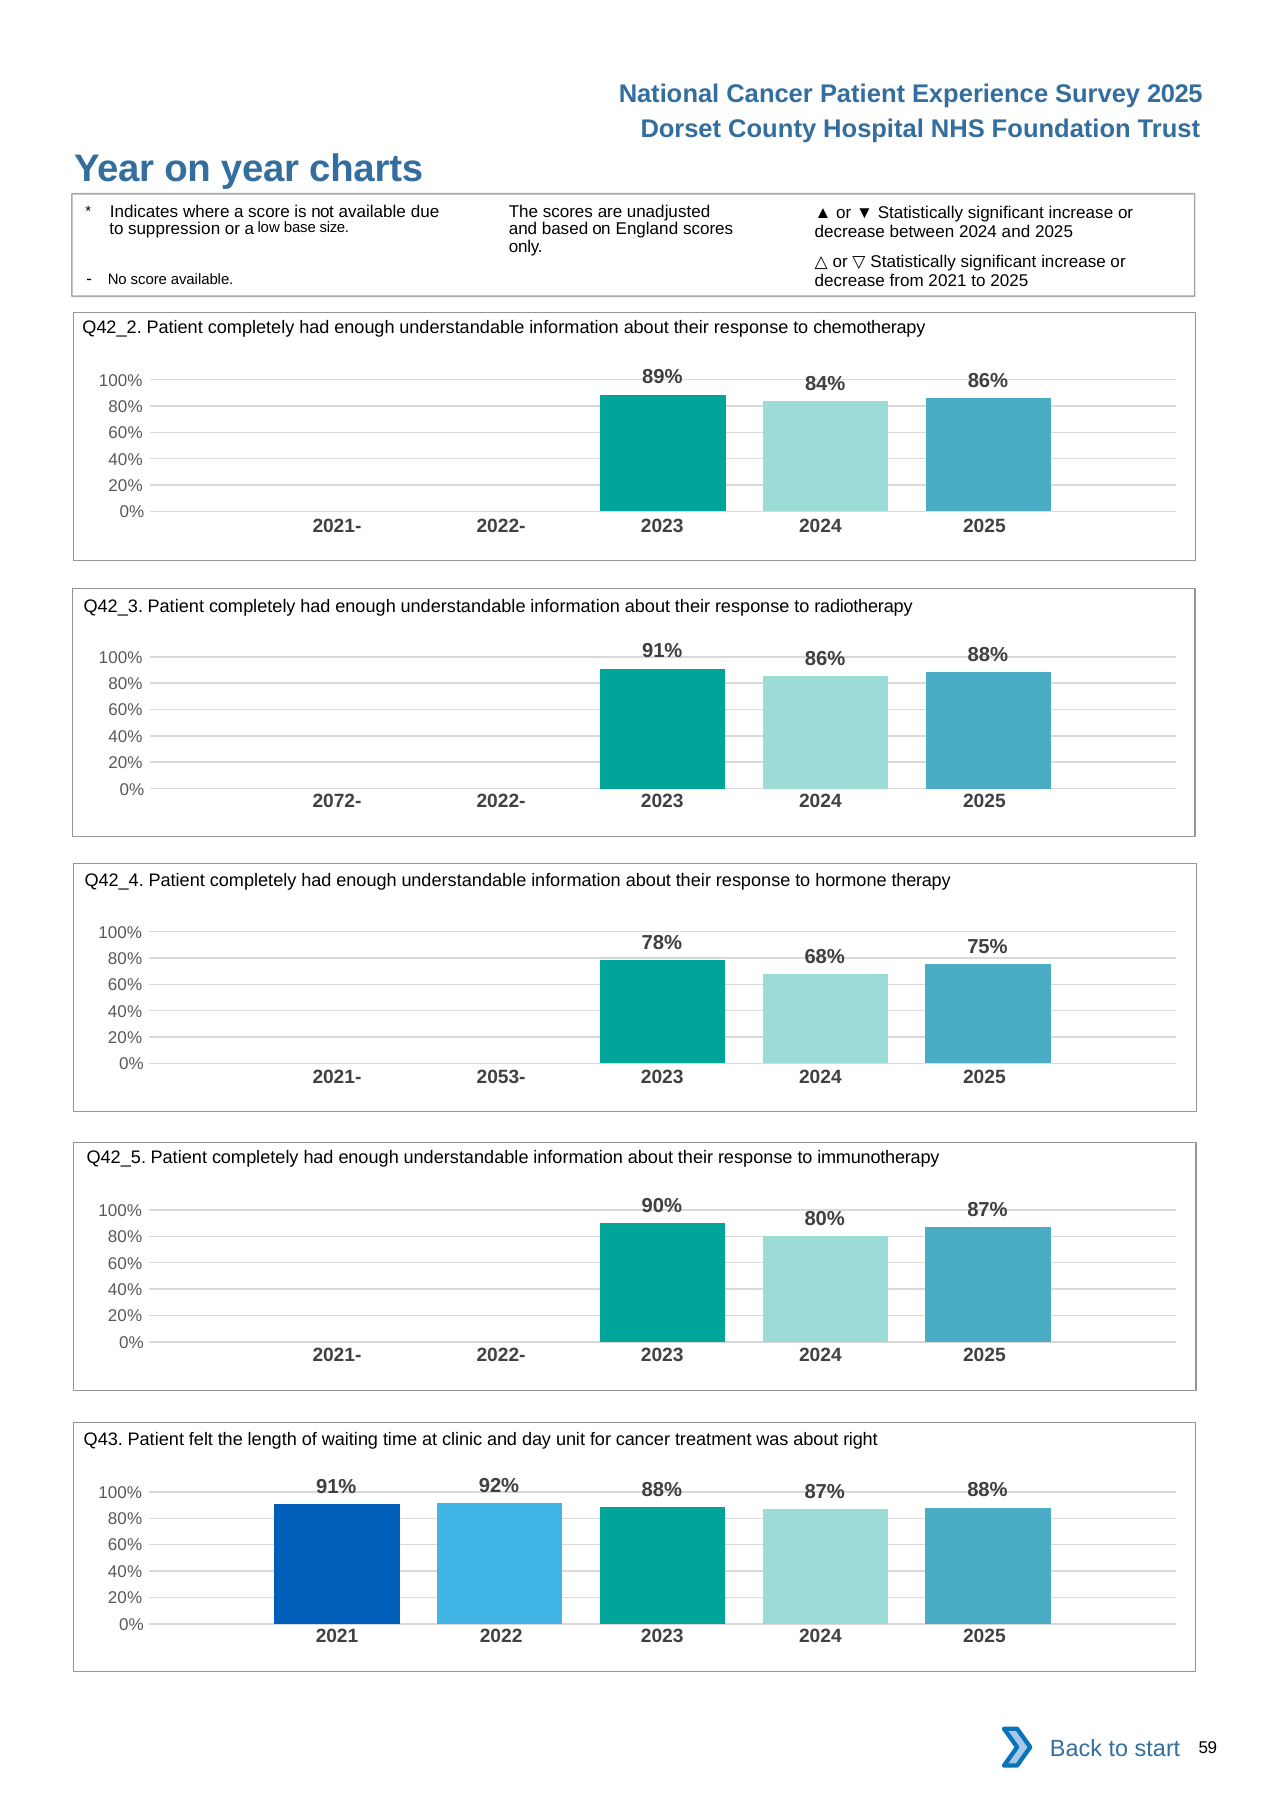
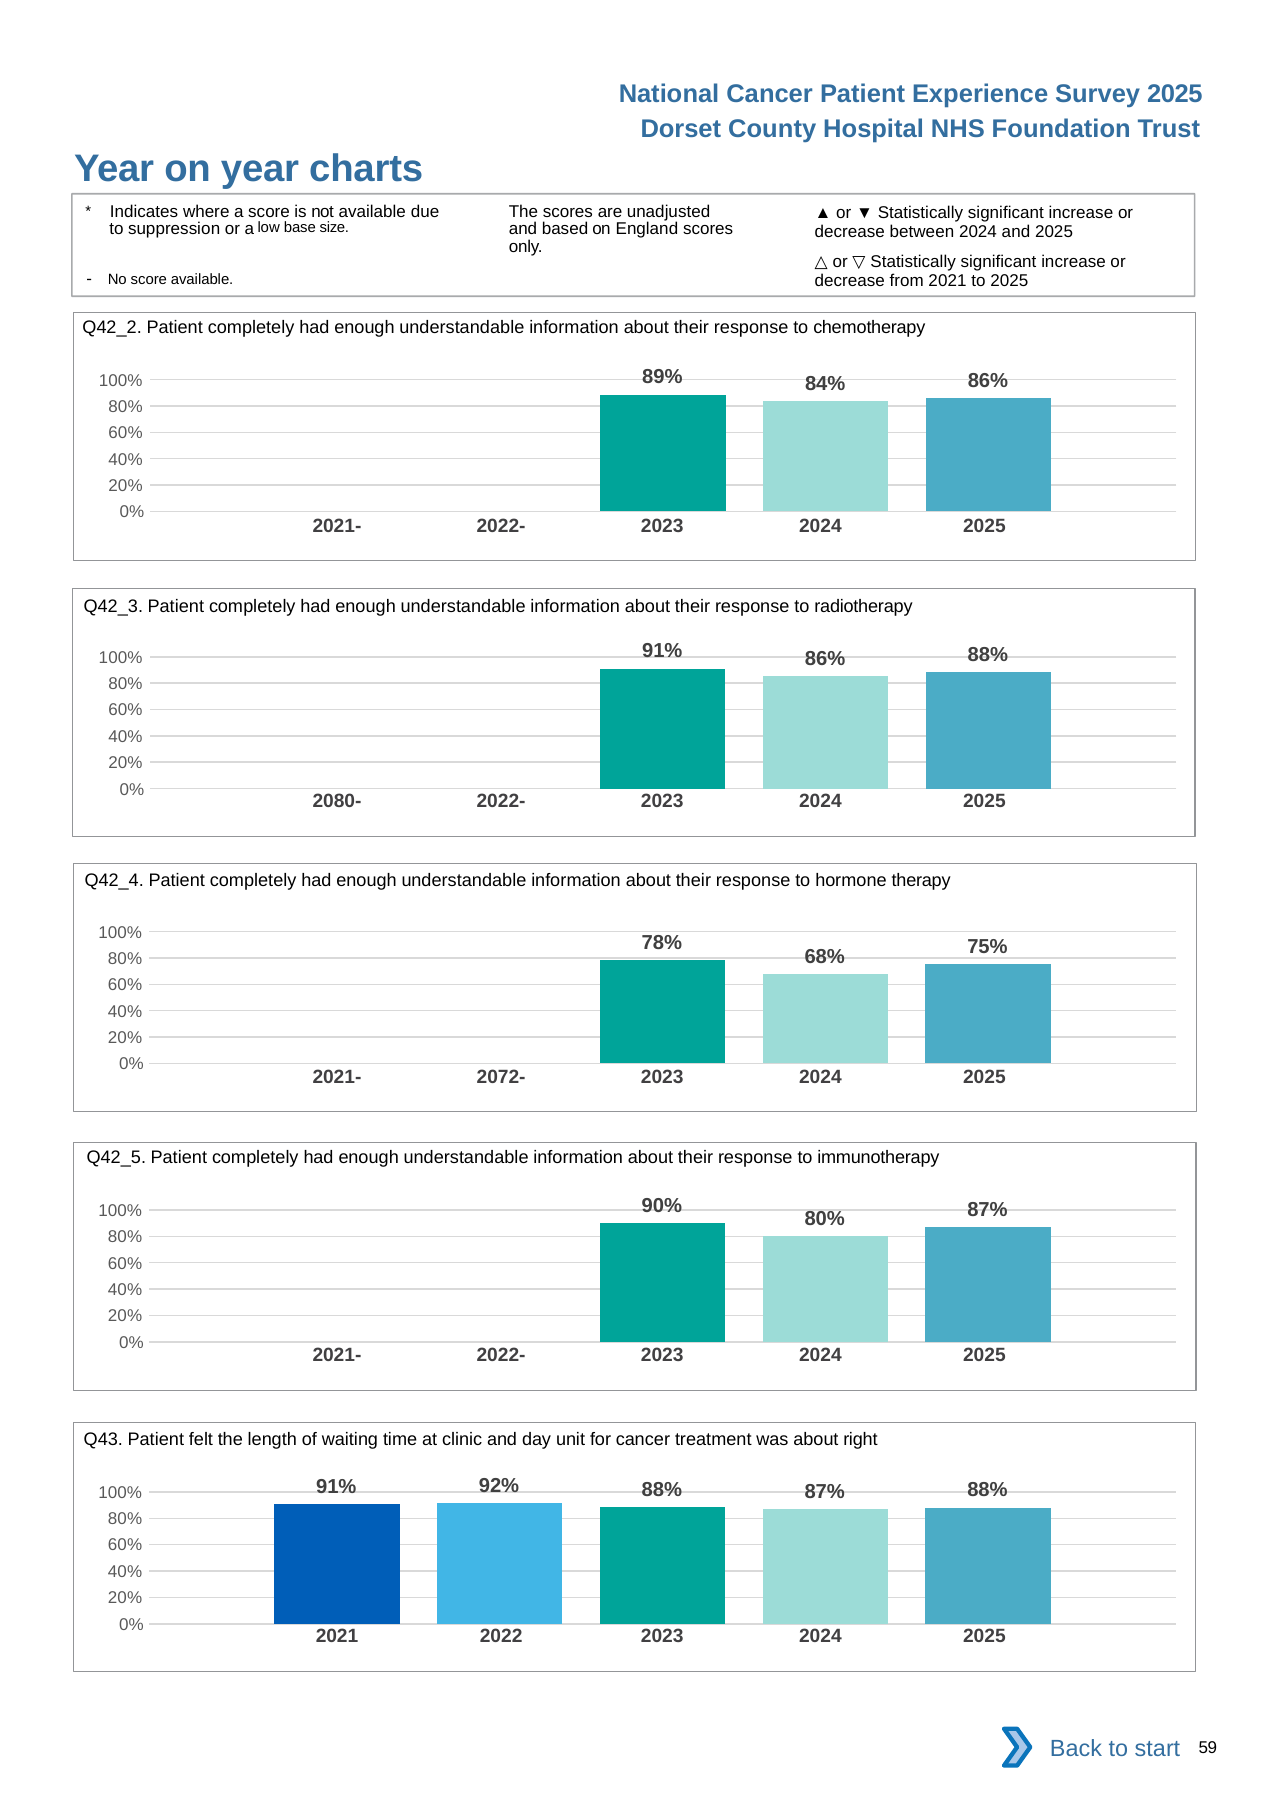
2072-: 2072- -> 2080-
2053-: 2053- -> 2072-
